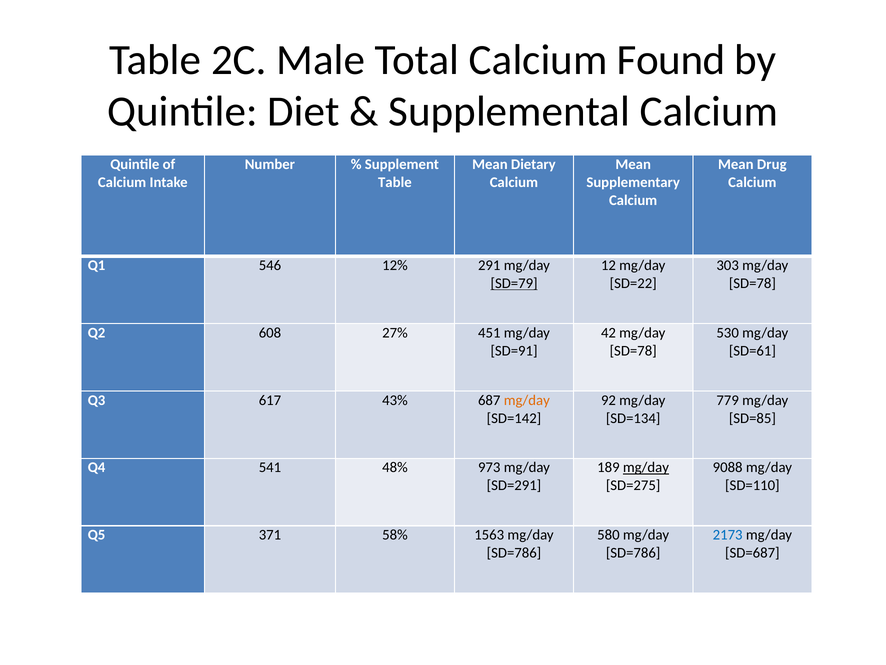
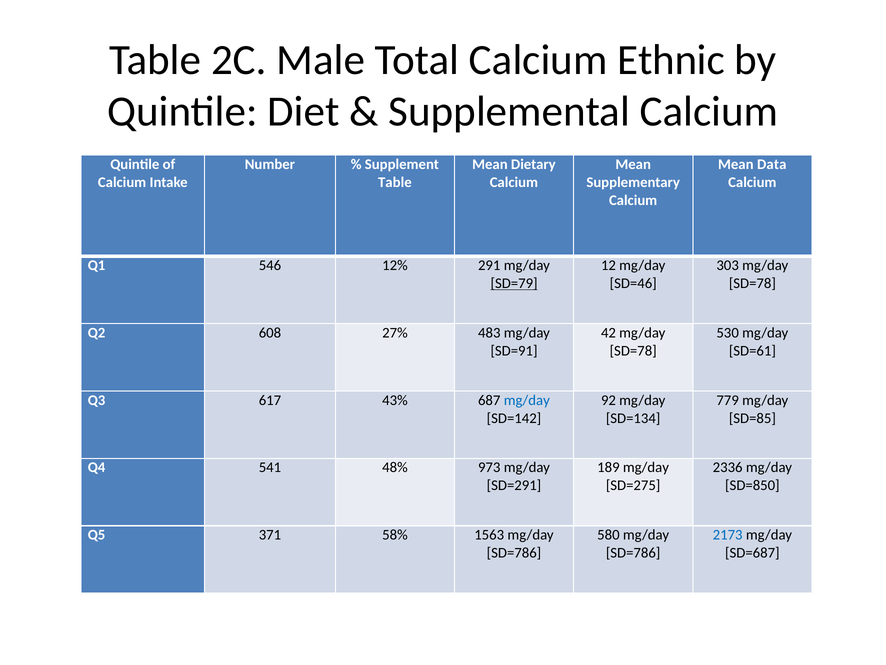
Found: Found -> Ethnic
Drug: Drug -> Data
SD=22: SD=22 -> SD=46
451: 451 -> 483
mg/day at (527, 400) colour: orange -> blue
mg/day at (646, 467) underline: present -> none
9088: 9088 -> 2336
SD=110: SD=110 -> SD=850
